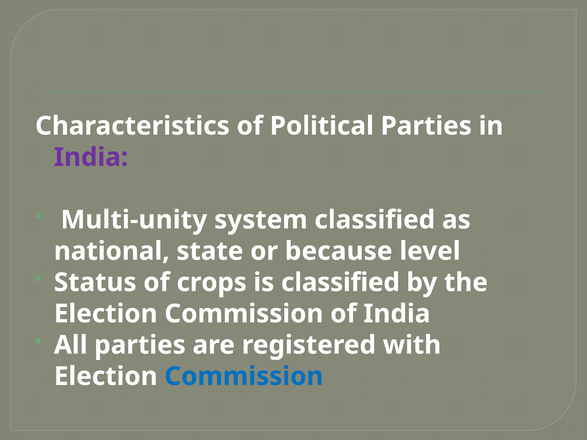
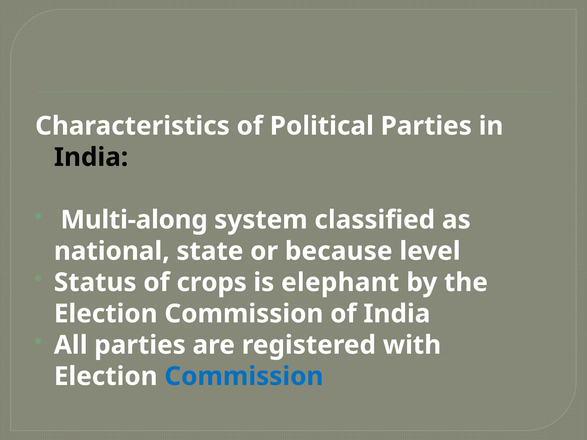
India at (91, 157) colour: purple -> black
Multi-unity: Multi-unity -> Multi-along
is classified: classified -> elephant
